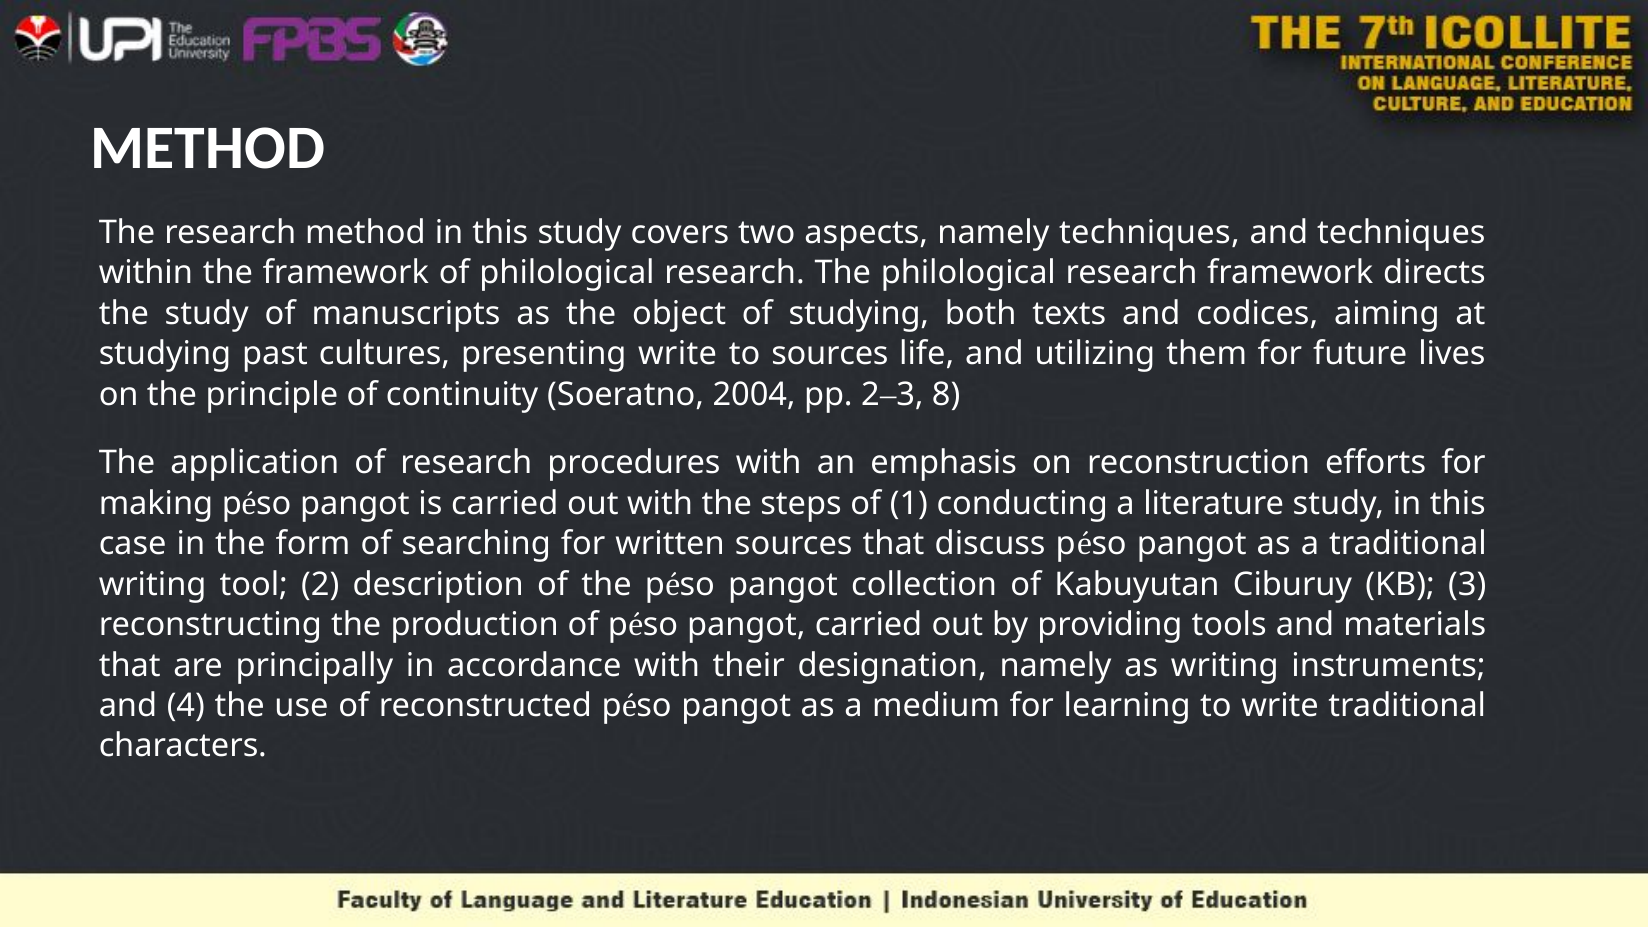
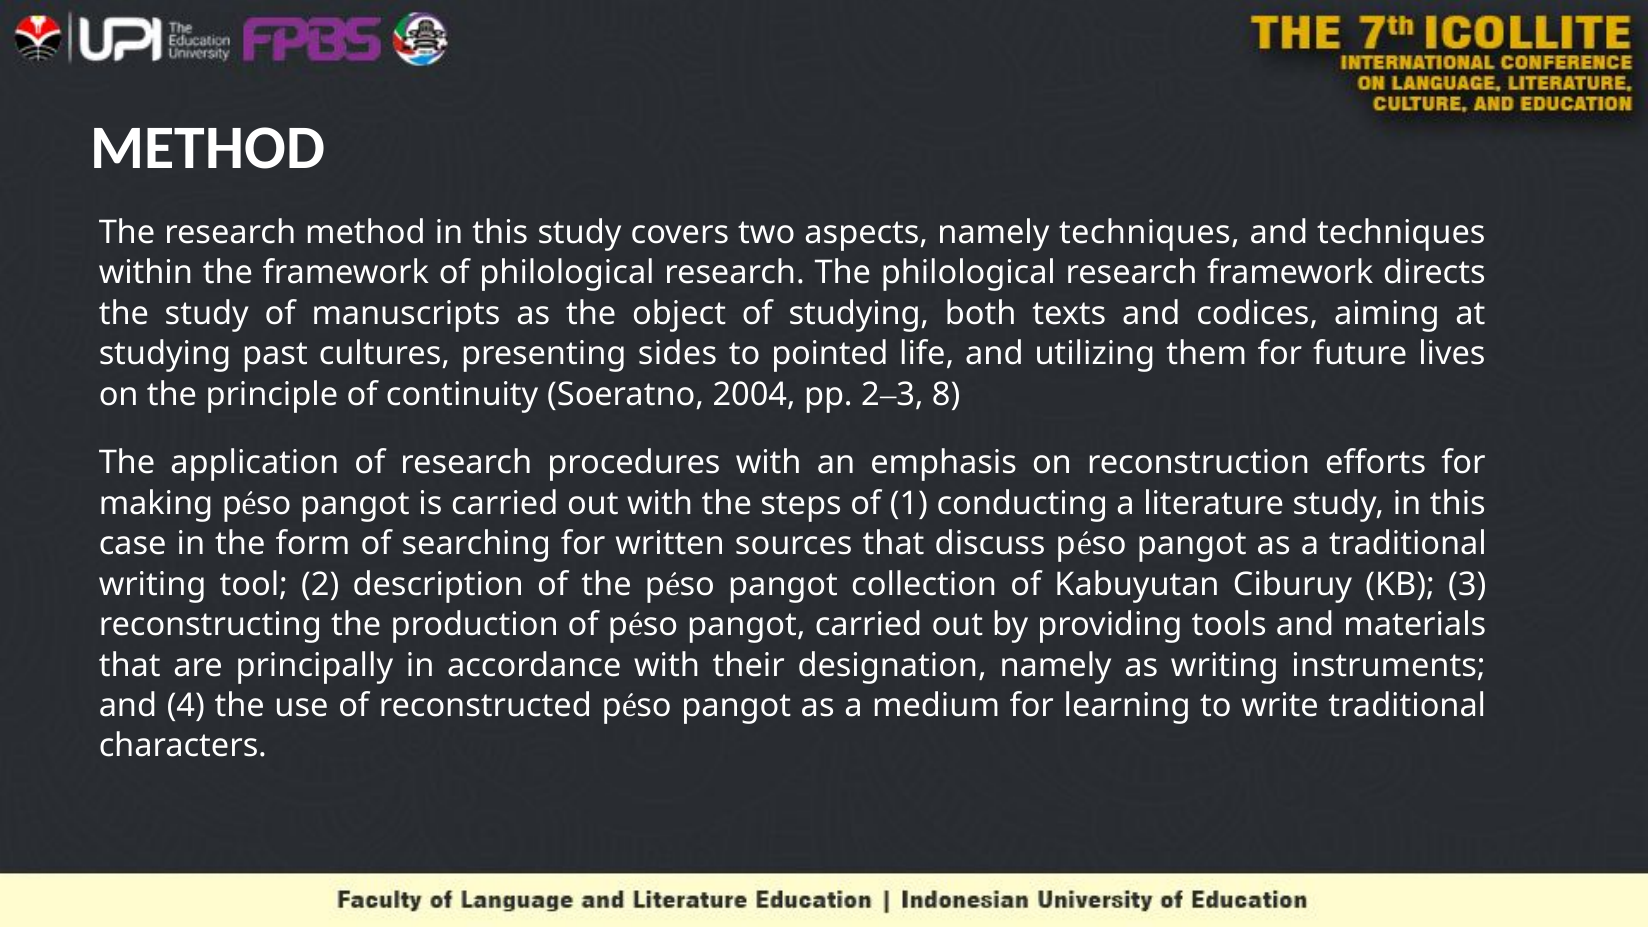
presenting write: write -> sides
to sources: sources -> pointed
